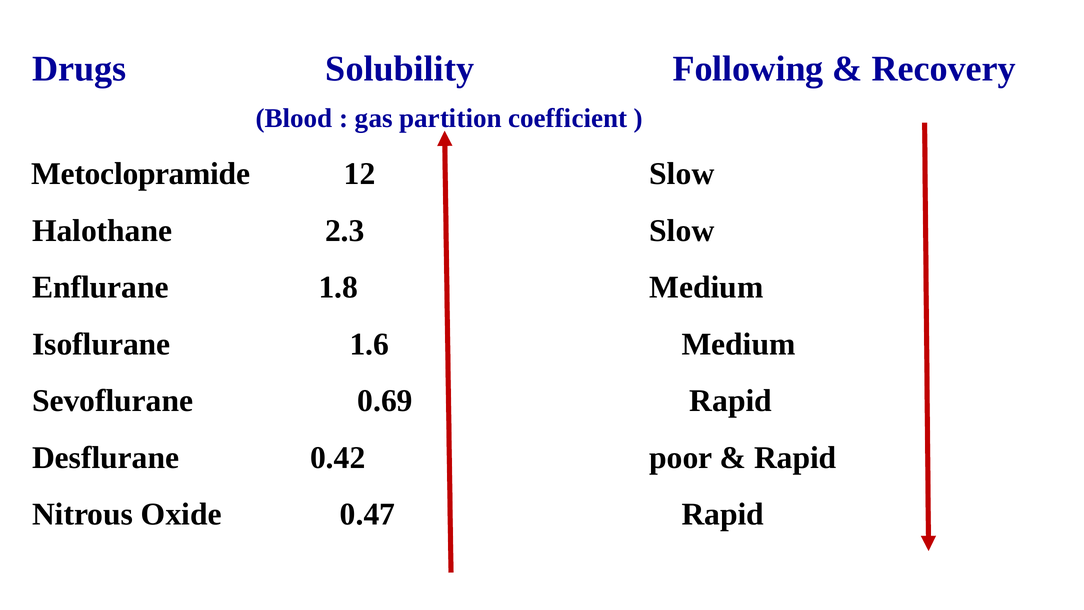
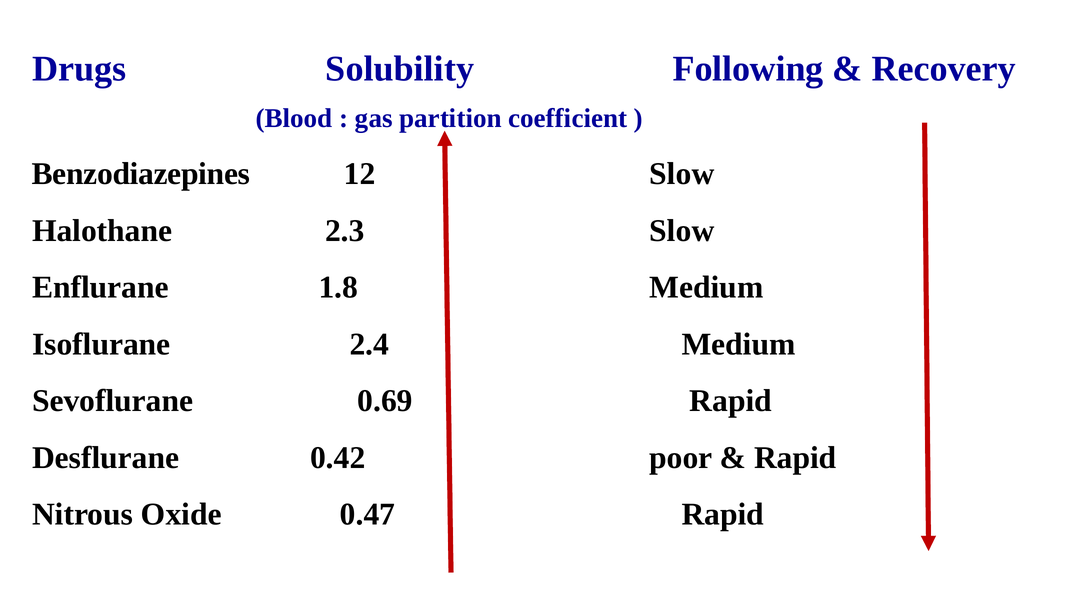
Metoclopramide: Metoclopramide -> Benzodiazepines
1.6: 1.6 -> 2.4
